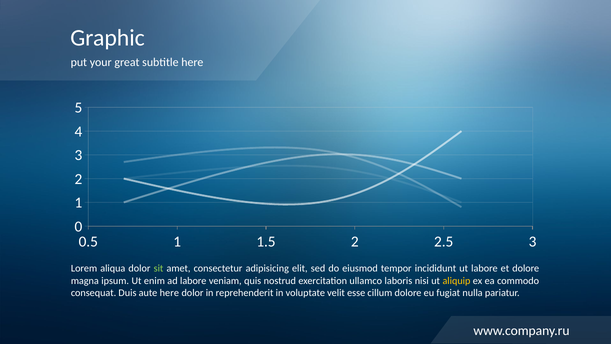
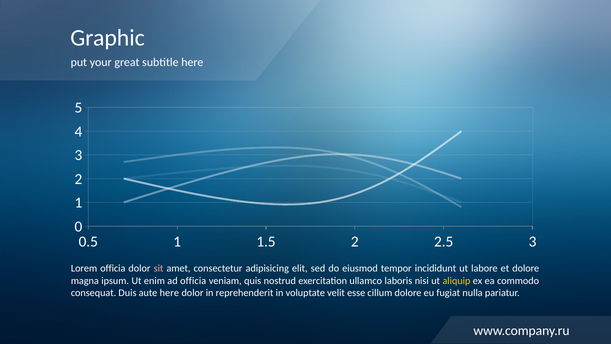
Lorem aliqua: aliqua -> officia
sit colour: light green -> pink
ad labore: labore -> officia
